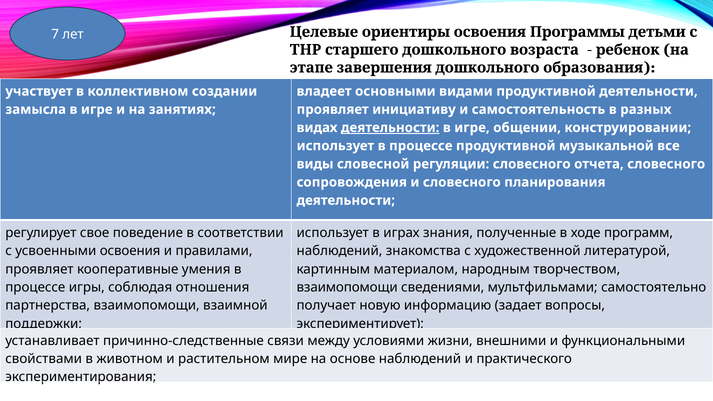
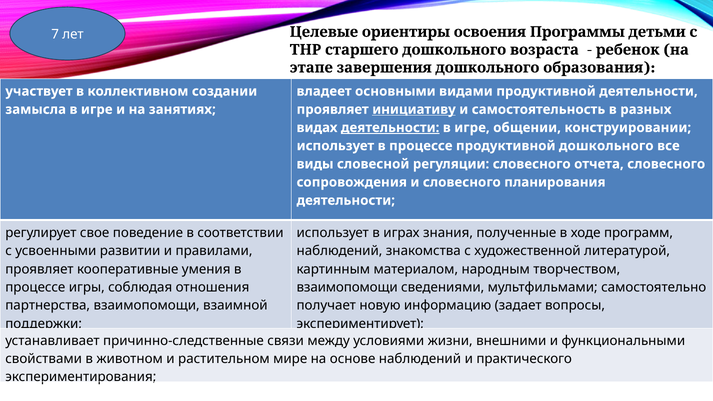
инициативу underline: none -> present
продуктивной музыкальной: музыкальной -> дошкольного
усвоенными освоения: освоения -> развитии
